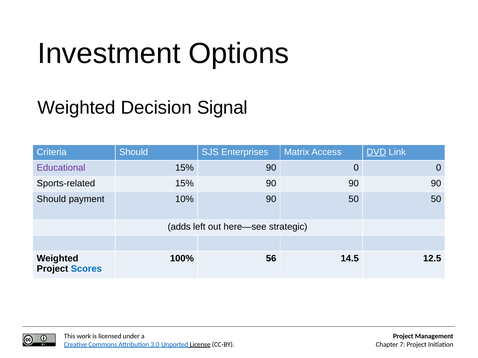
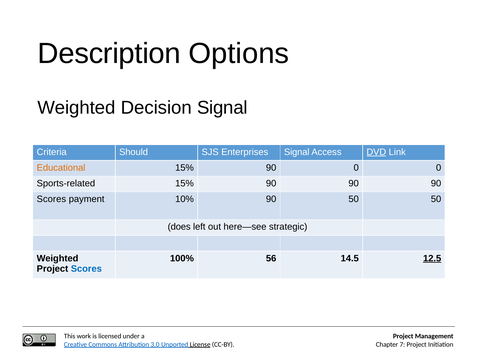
Investment: Investment -> Description
Enterprises Matrix: Matrix -> Signal
Educational colour: purple -> orange
Should at (51, 199): Should -> Scores
adds: adds -> does
12.5 underline: none -> present
